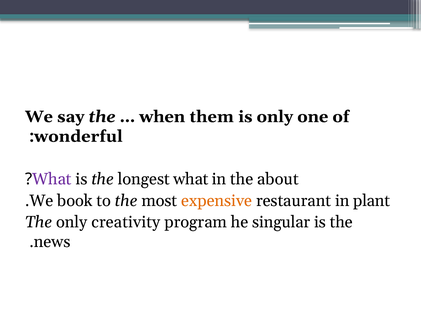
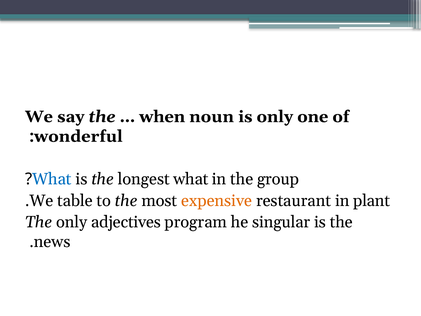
them: them -> noun
What at (52, 179) colour: purple -> blue
about: about -> group
book: book -> table
creativity: creativity -> adjectives
